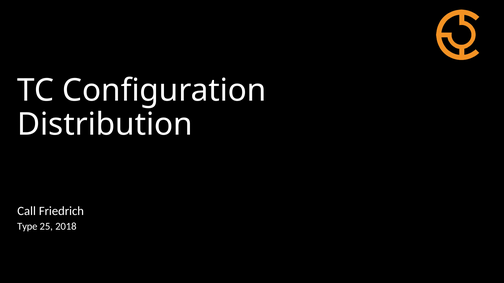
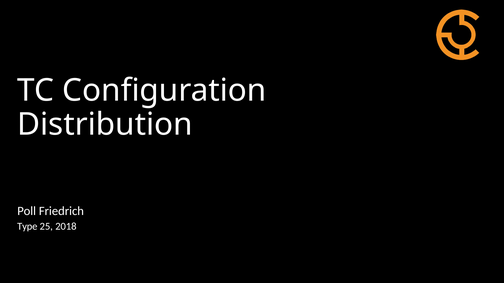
Call: Call -> Poll
